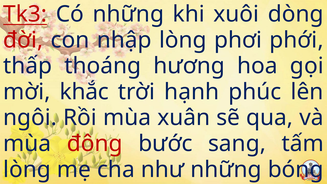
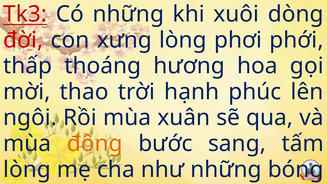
nhập: nhập -> xưng
khắc: khắc -> thao
đông colour: red -> orange
